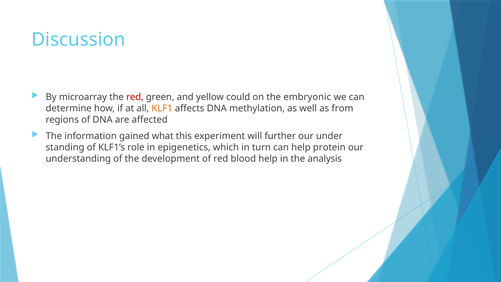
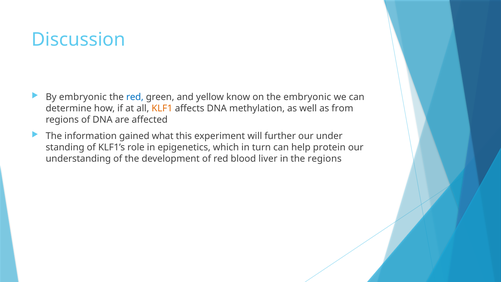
By microarray: microarray -> embryonic
red at (135, 97) colour: red -> blue
could: could -> know
blood help: help -> liver
the analysis: analysis -> regions
